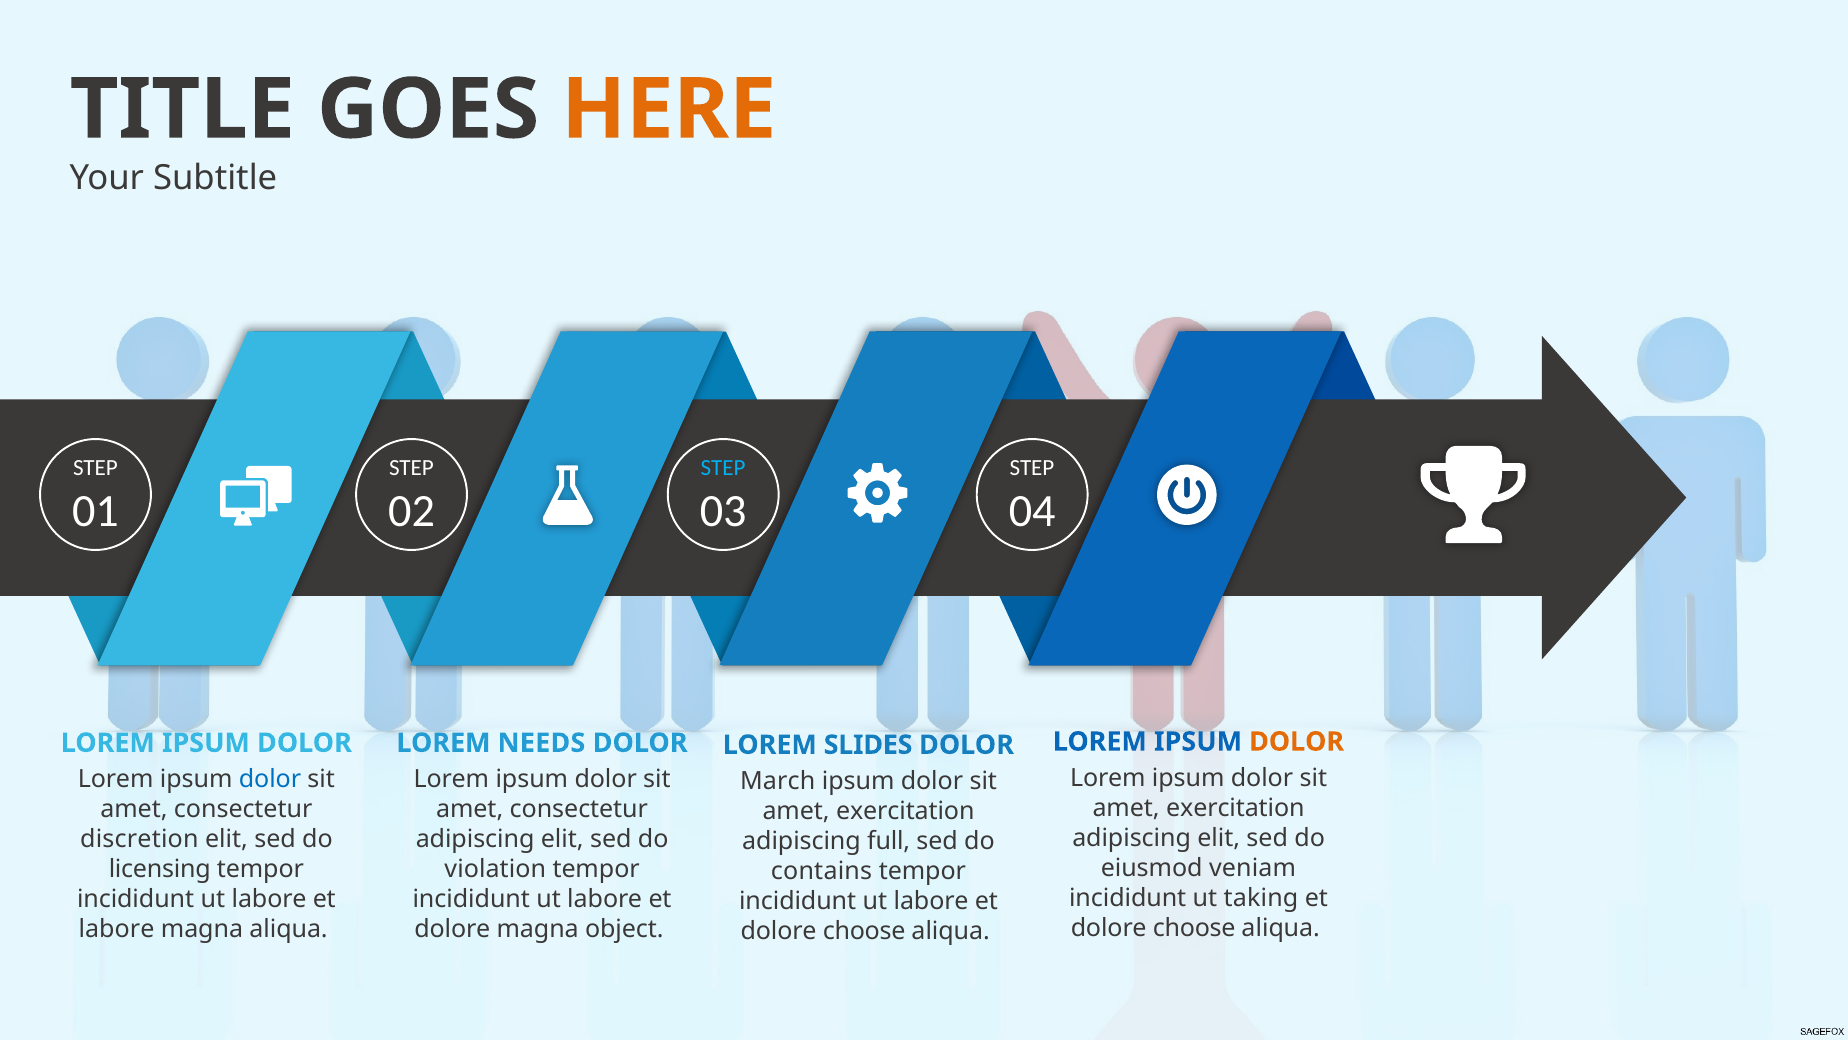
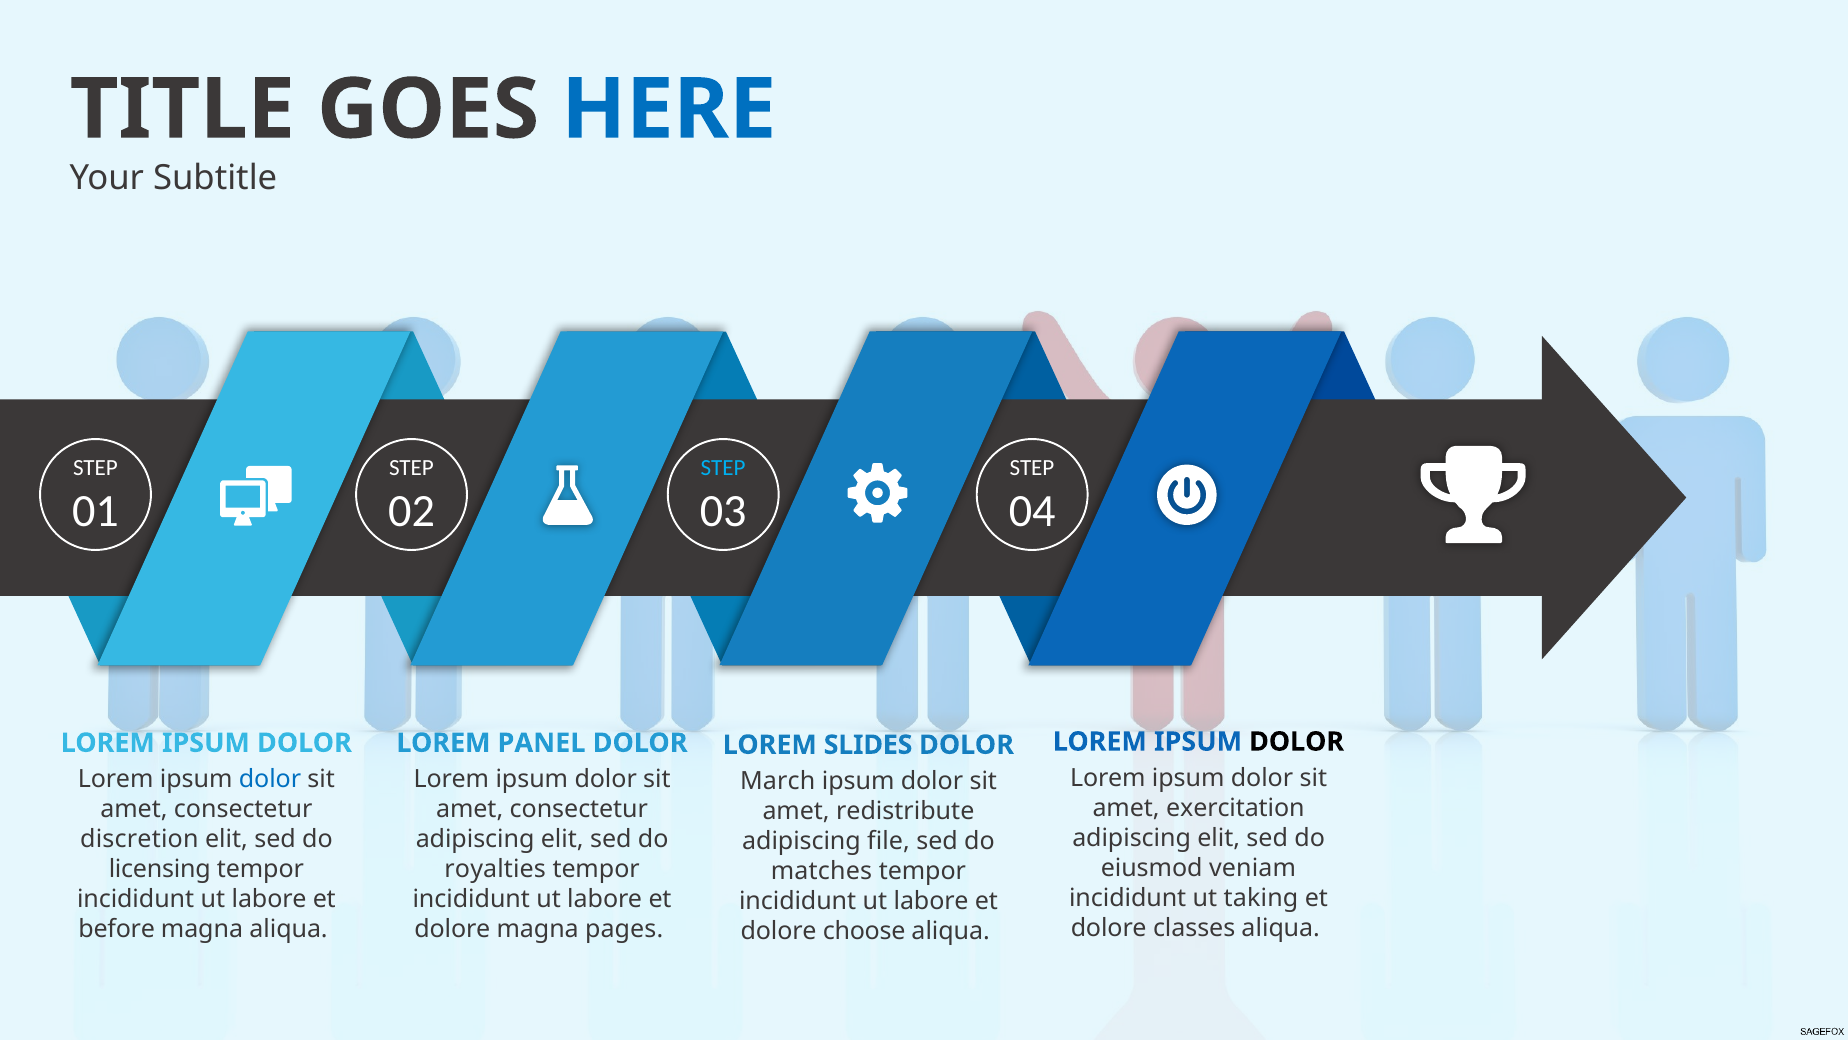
HERE colour: orange -> blue
DOLOR at (1297, 741) colour: orange -> black
NEEDS: NEEDS -> PANEL
exercitation at (905, 811): exercitation -> redistribute
full: full -> file
violation: violation -> royalties
contains: contains -> matches
choose at (1194, 928): choose -> classes
labore at (117, 929): labore -> before
object: object -> pages
